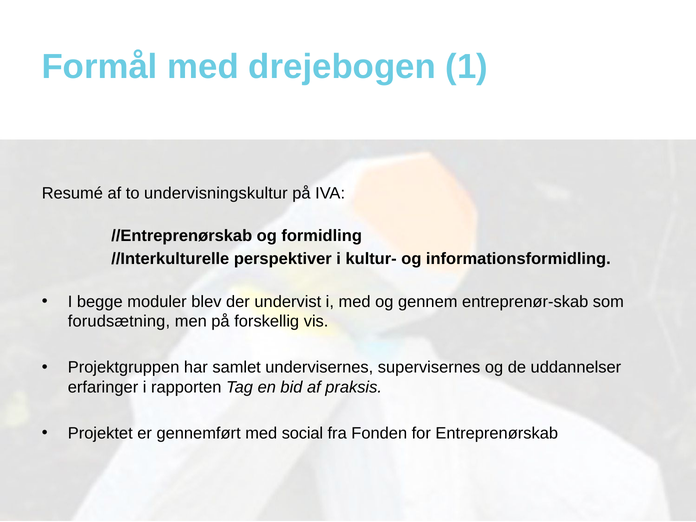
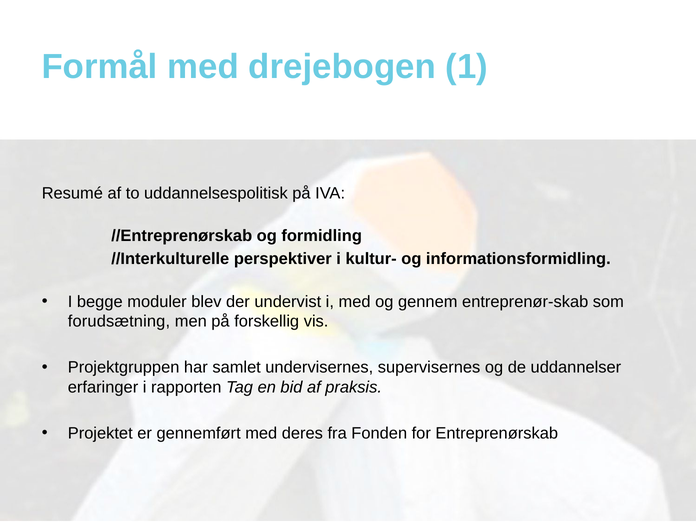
undervisningskultur: undervisningskultur -> uddannelsespolitisk
social: social -> deres
